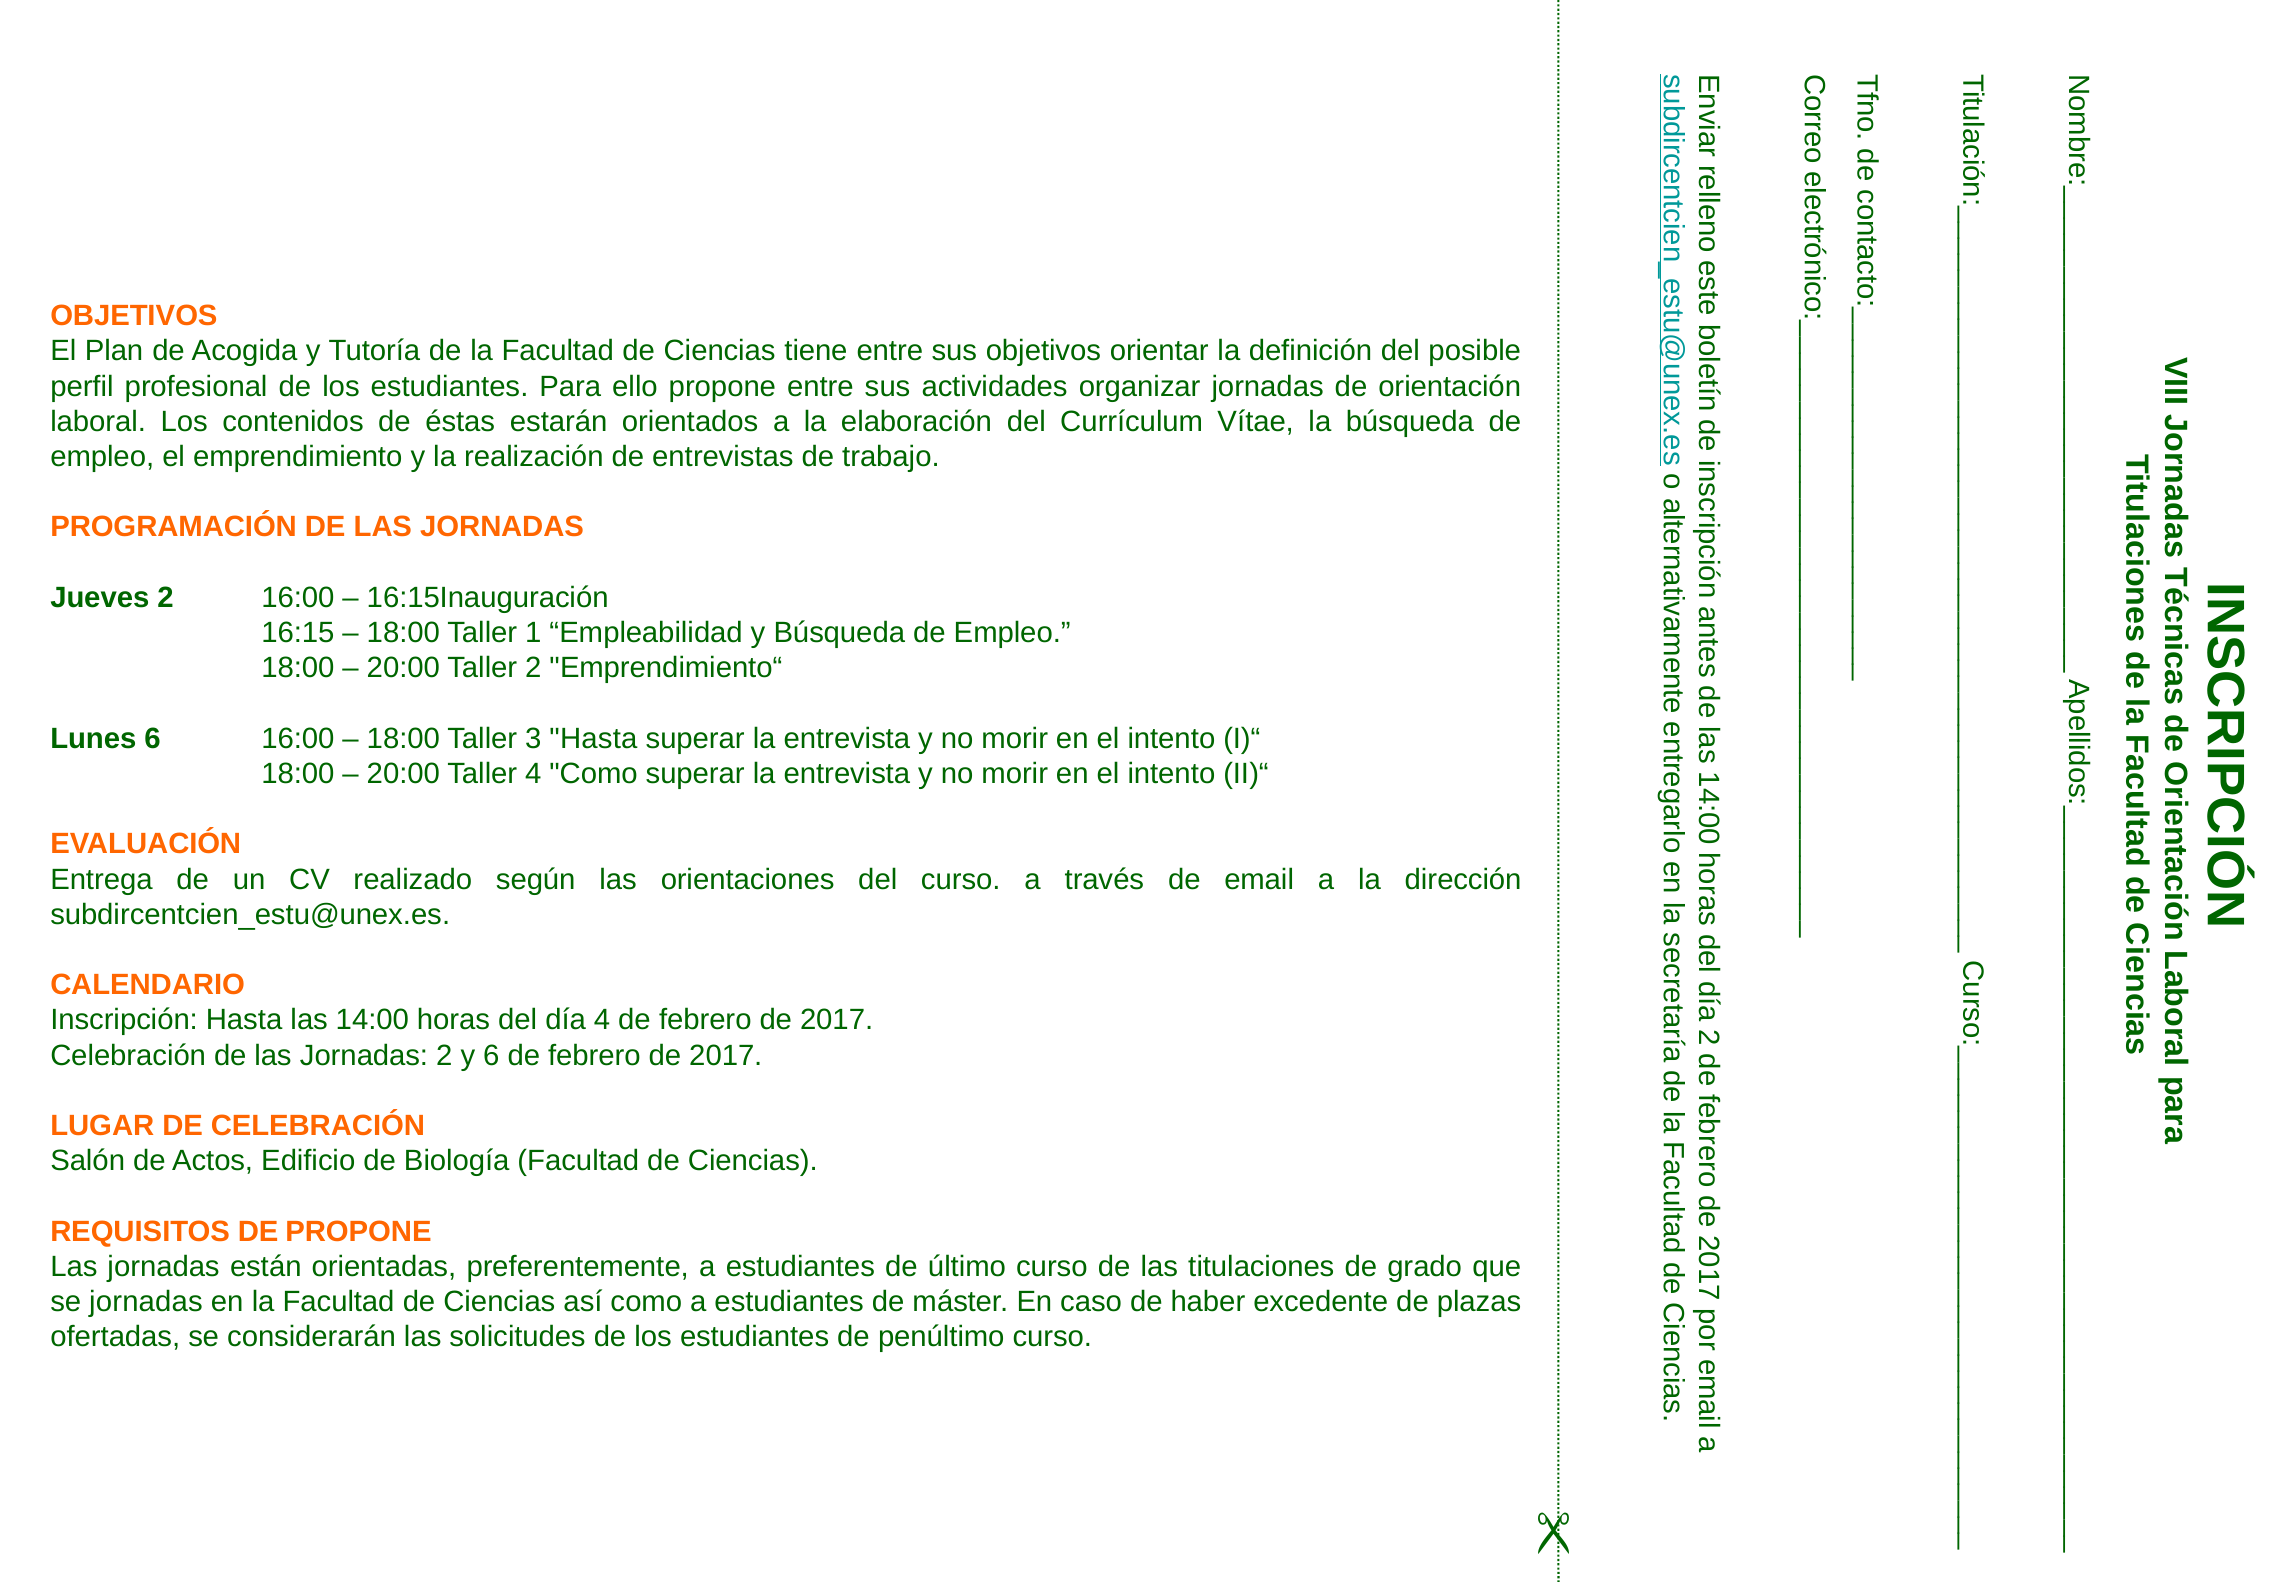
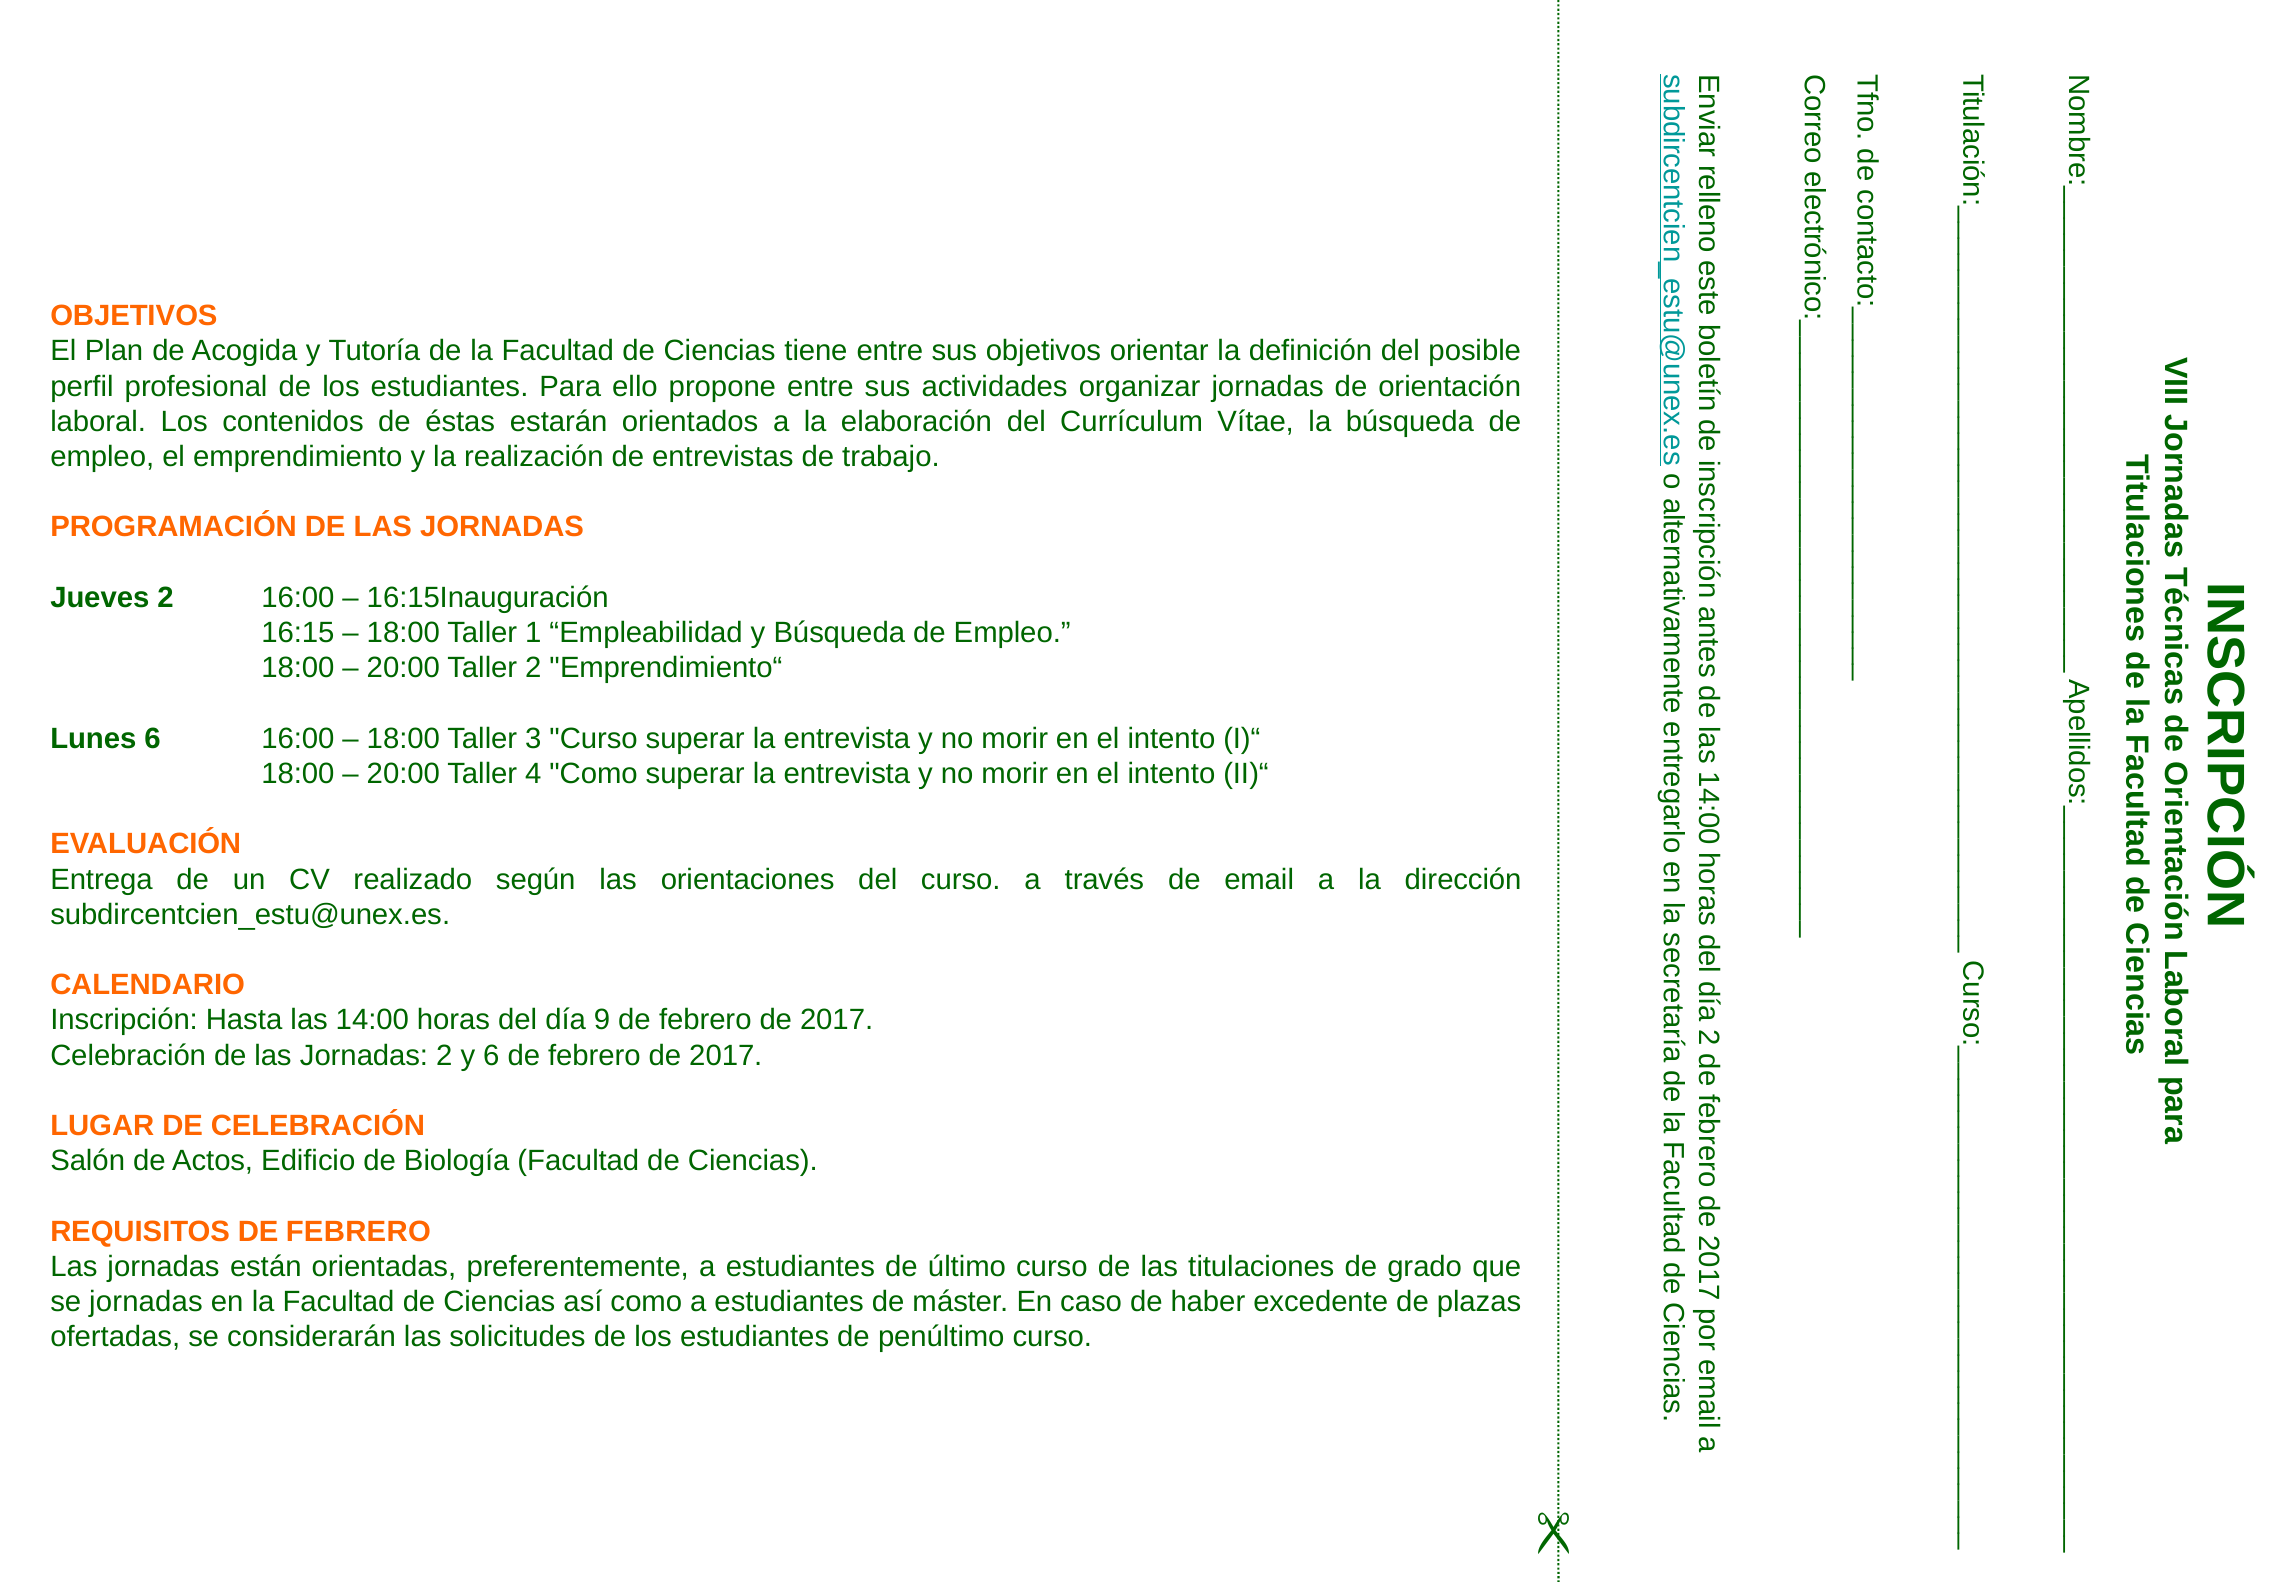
3 Hasta: Hasta -> Curso
día 4: 4 -> 9
REQUISITOS DE PROPONE: PROPONE -> FEBRERO
